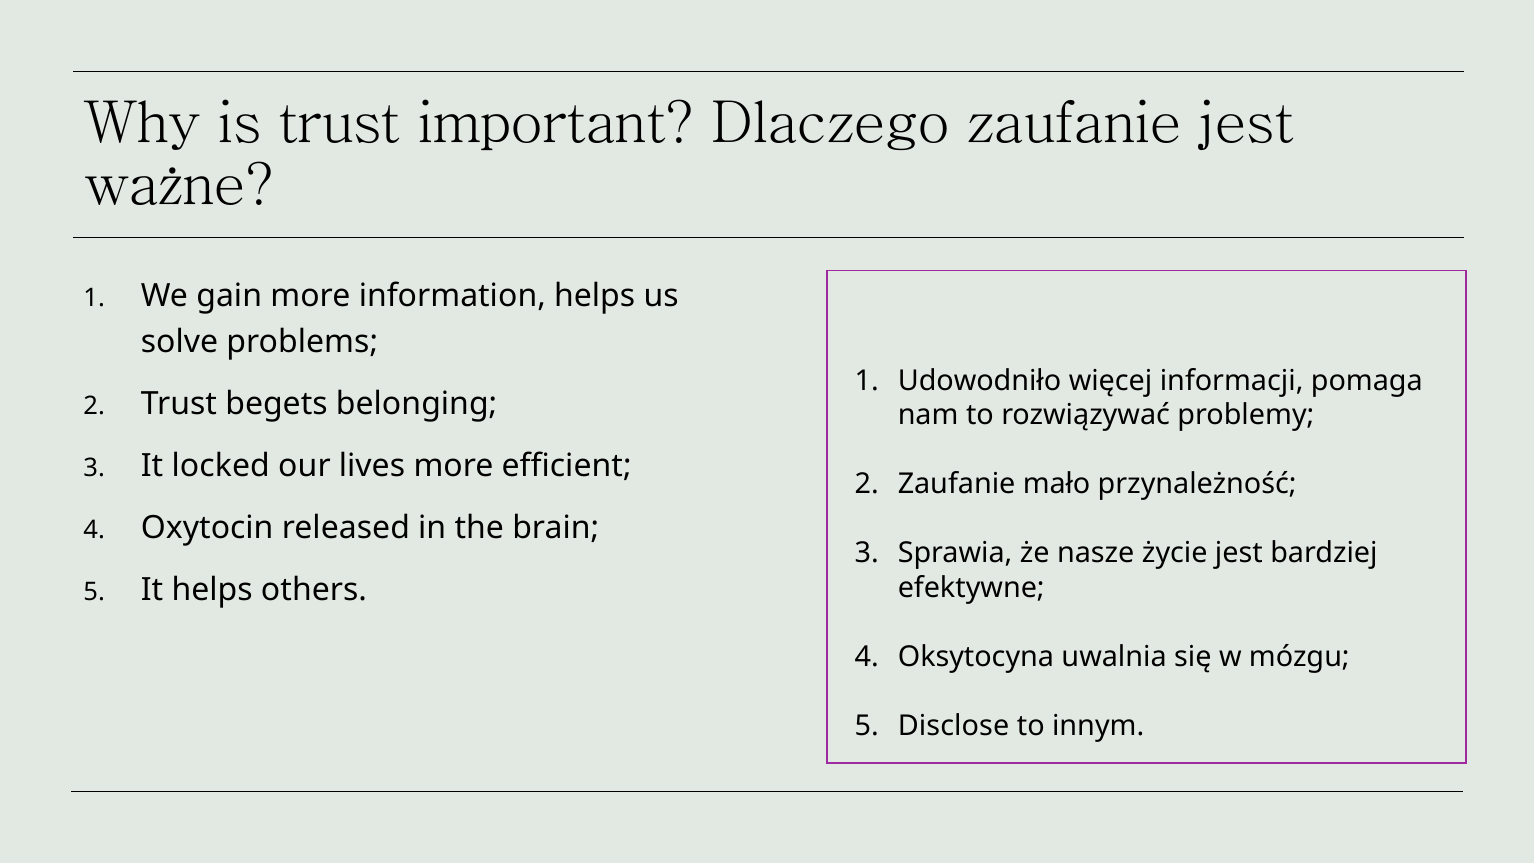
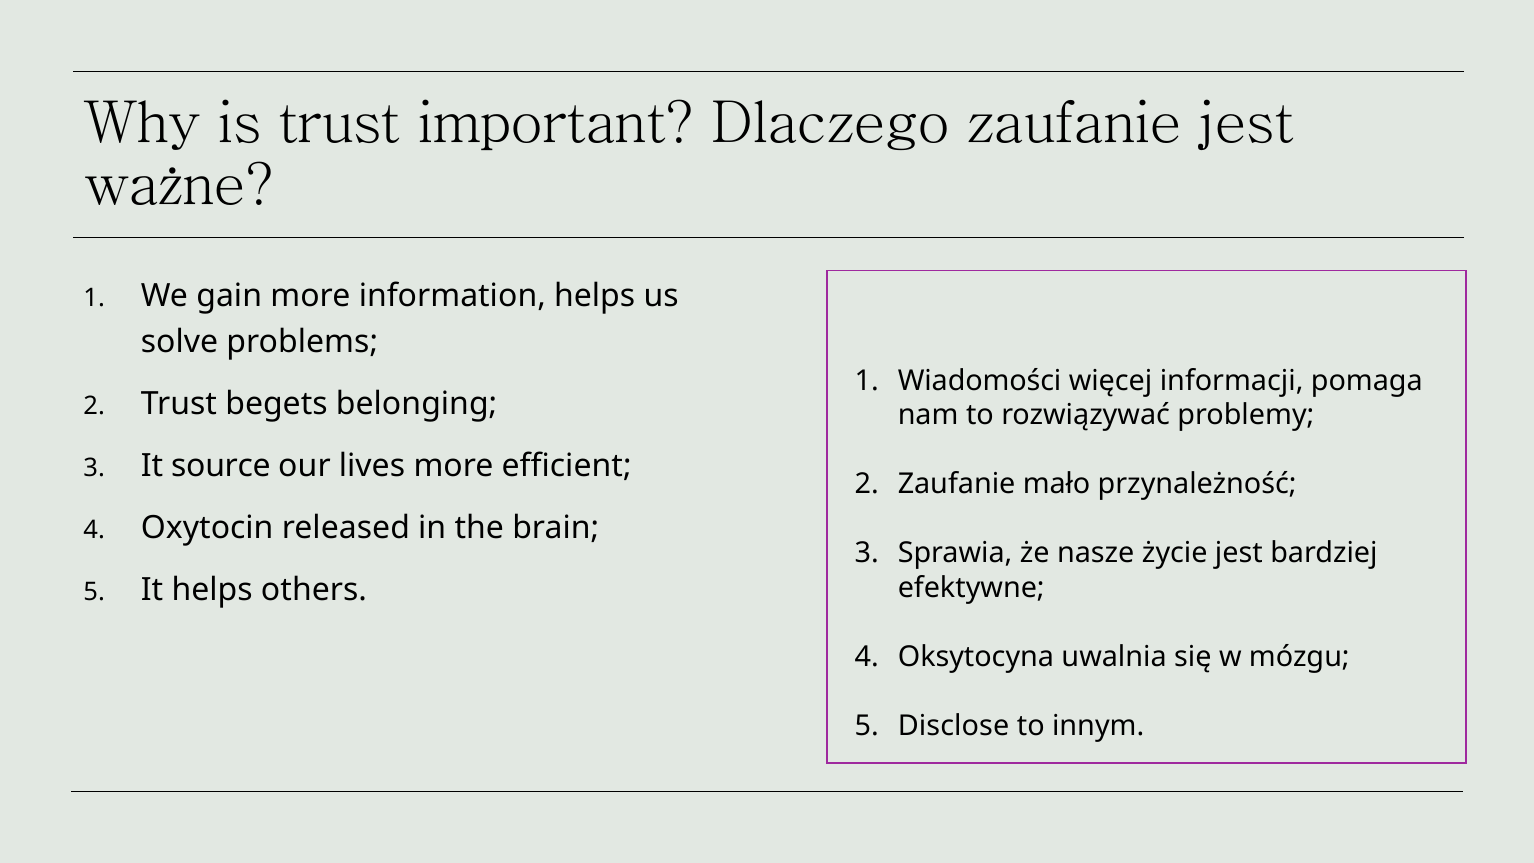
Udowodniło: Udowodniło -> Wiadomości
locked: locked -> source
